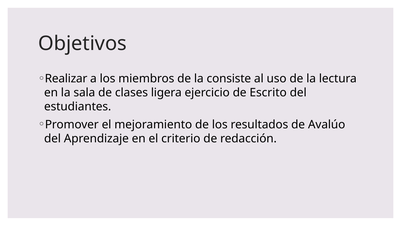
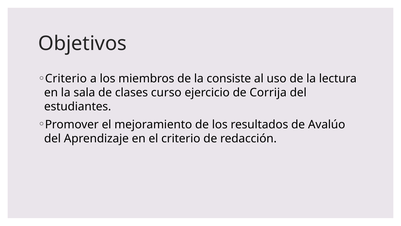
Realizar at (66, 78): Realizar -> Criterio
ligera: ligera -> curso
Escrito: Escrito -> Corrija
